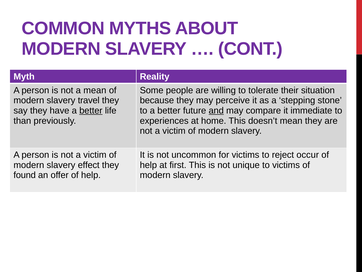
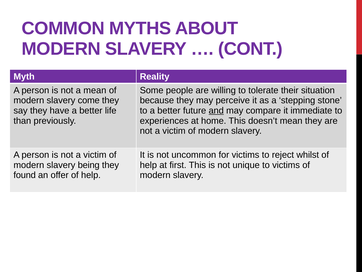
travel: travel -> come
better at (91, 110) underline: present -> none
occur: occur -> whilst
effect: effect -> being
